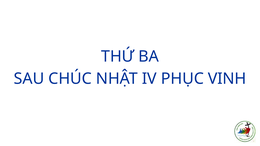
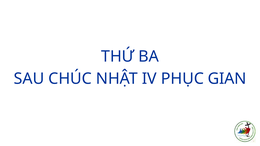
VINH: VINH -> GIAN
